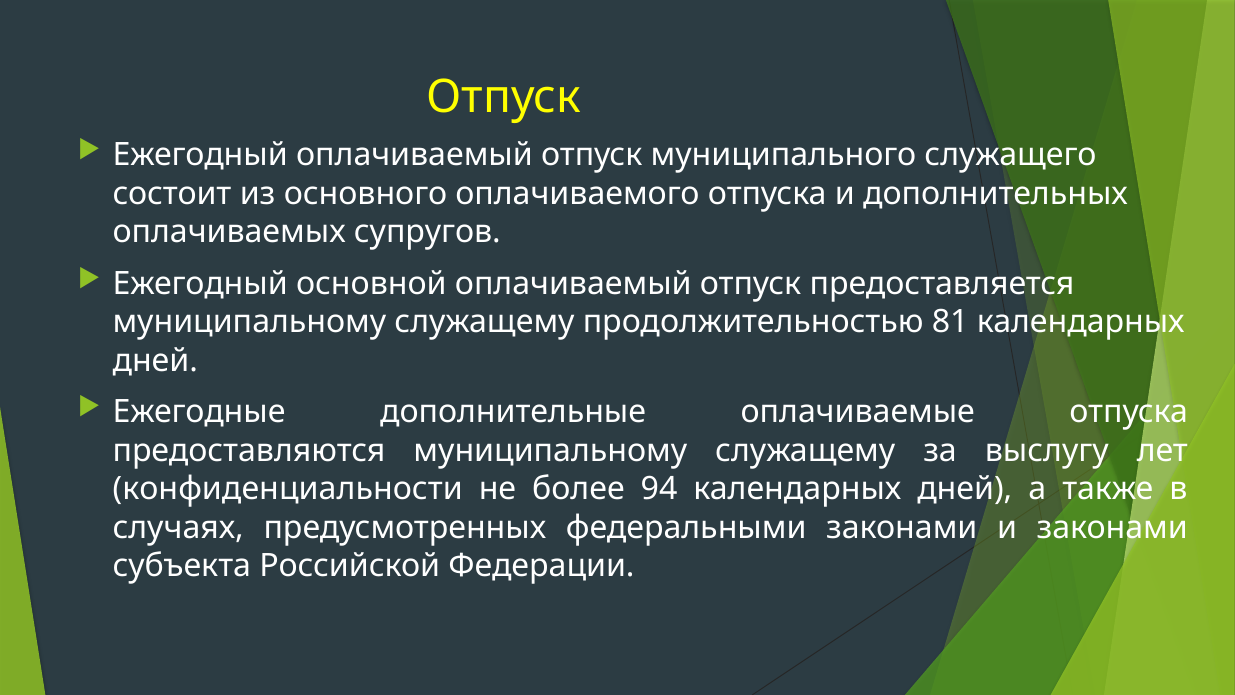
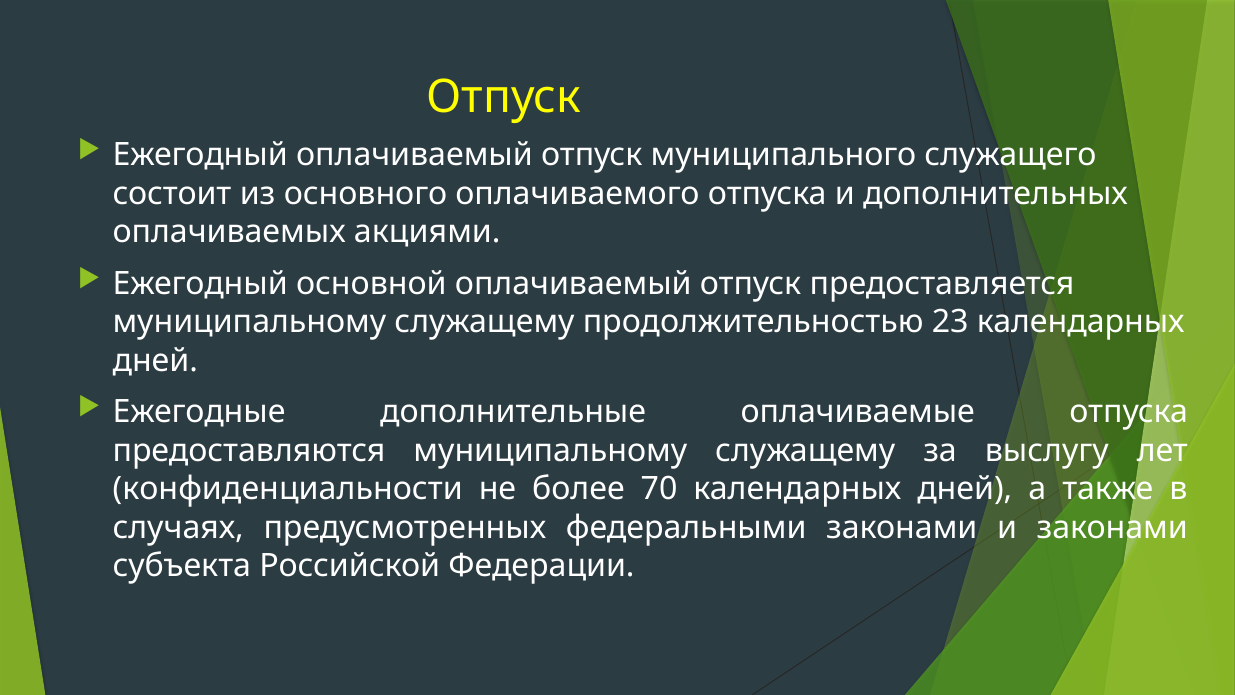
супругов: супругов -> акциями
81: 81 -> 23
94: 94 -> 70
